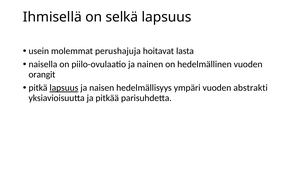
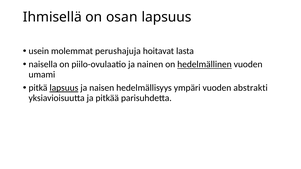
selkä: selkä -> osan
hedelmällinen underline: none -> present
orangit: orangit -> umami
